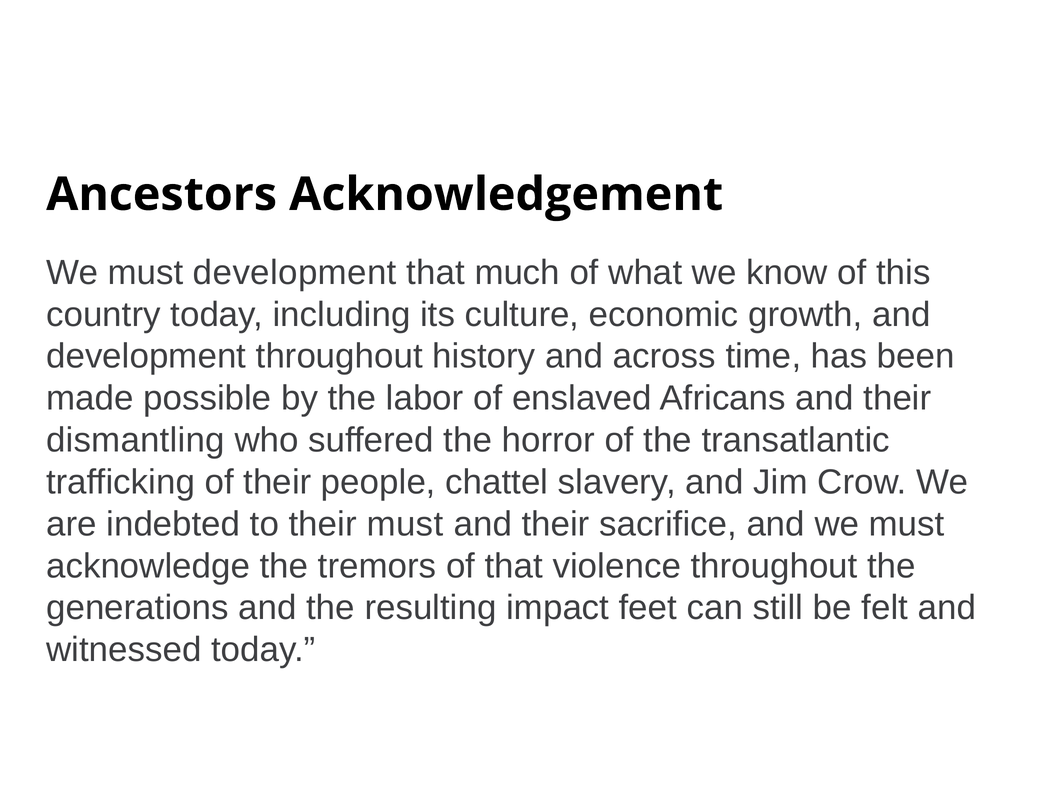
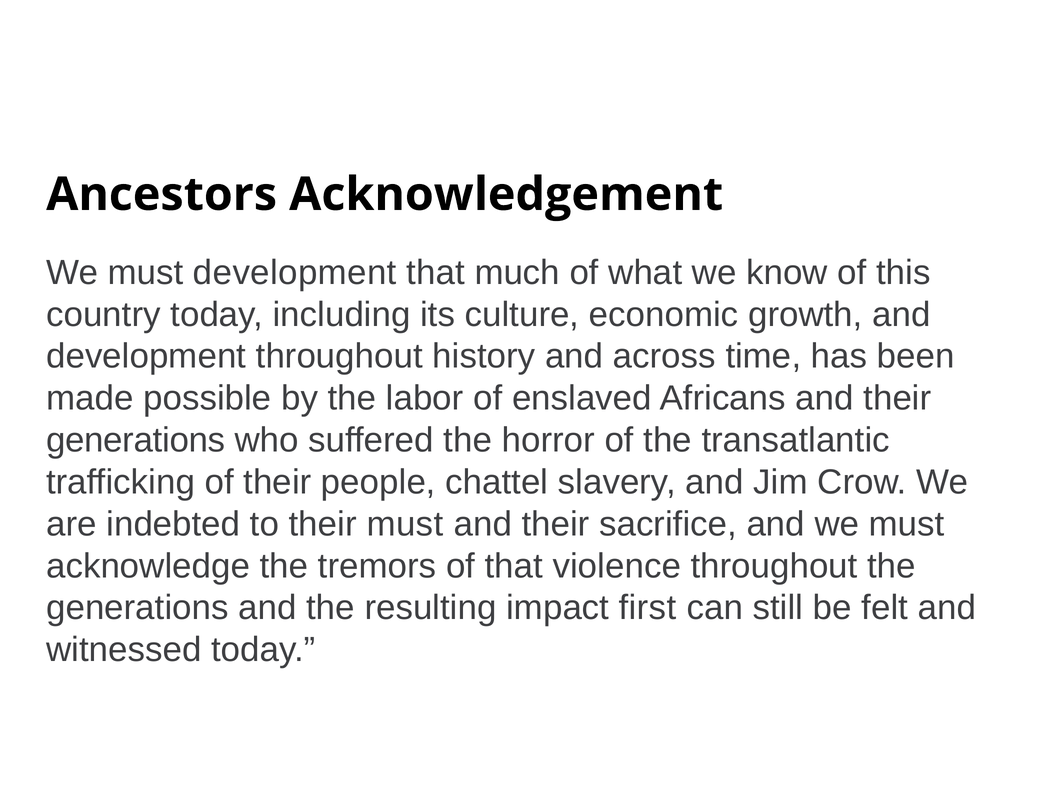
dismantling at (135, 440): dismantling -> generations
feet: feet -> first
